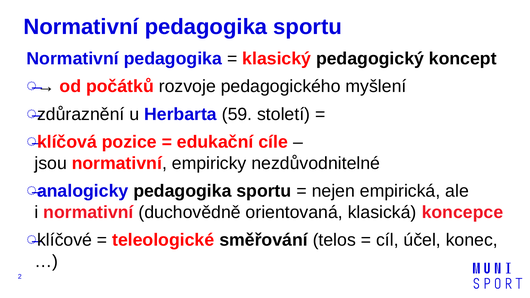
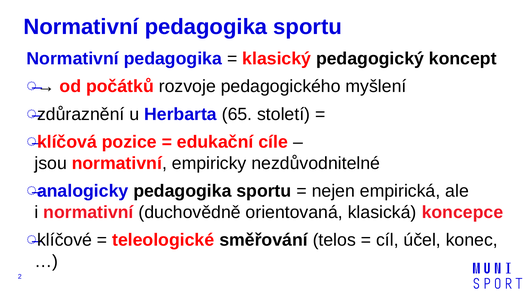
59: 59 -> 65
